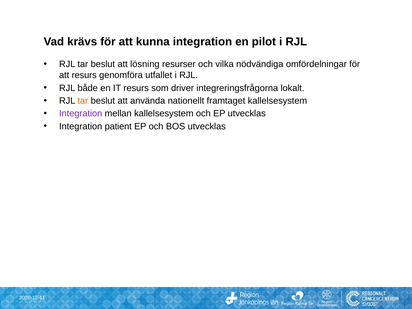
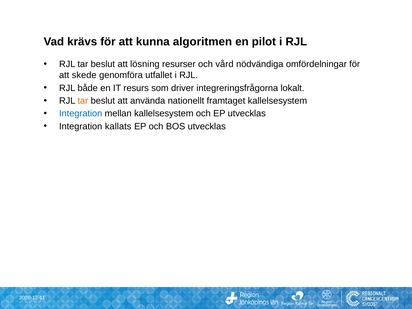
kunna integration: integration -> algoritmen
vilka: vilka -> vård
att resurs: resurs -> skede
Integration at (81, 114) colour: purple -> blue
patient: patient -> kallats
